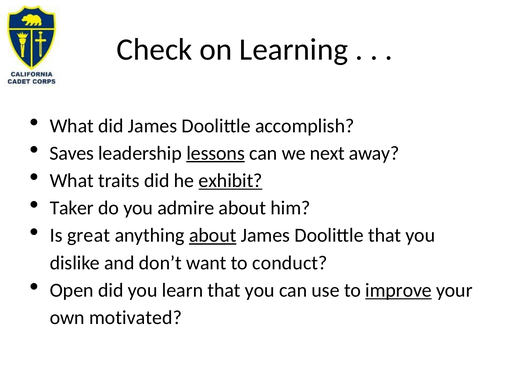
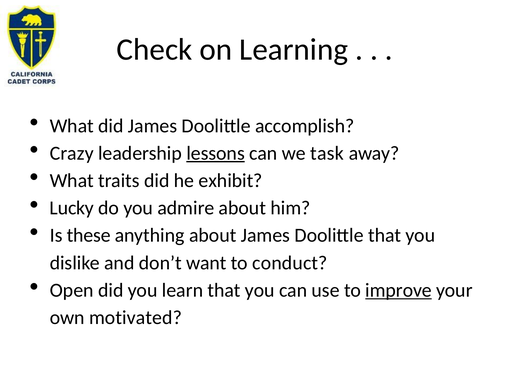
Saves: Saves -> Crazy
next: next -> task
exhibit underline: present -> none
Taker: Taker -> Lucky
great: great -> these
about at (213, 235) underline: present -> none
